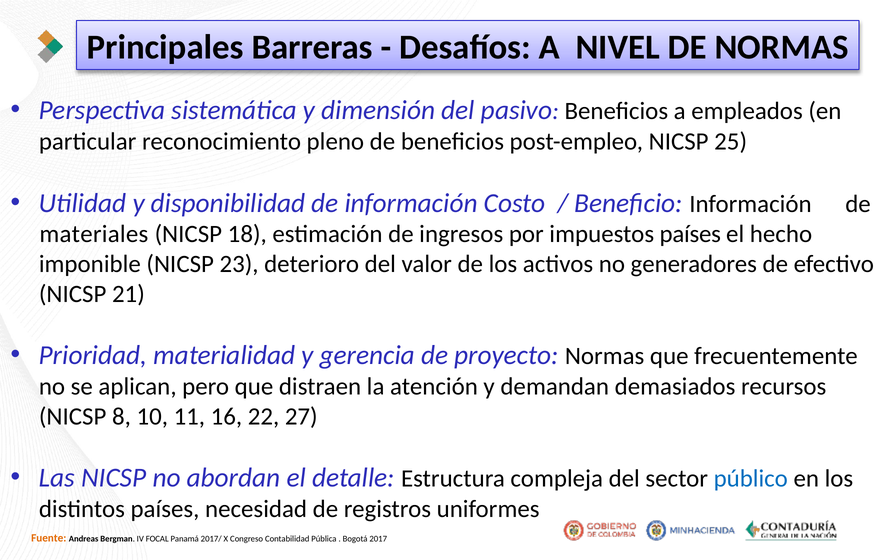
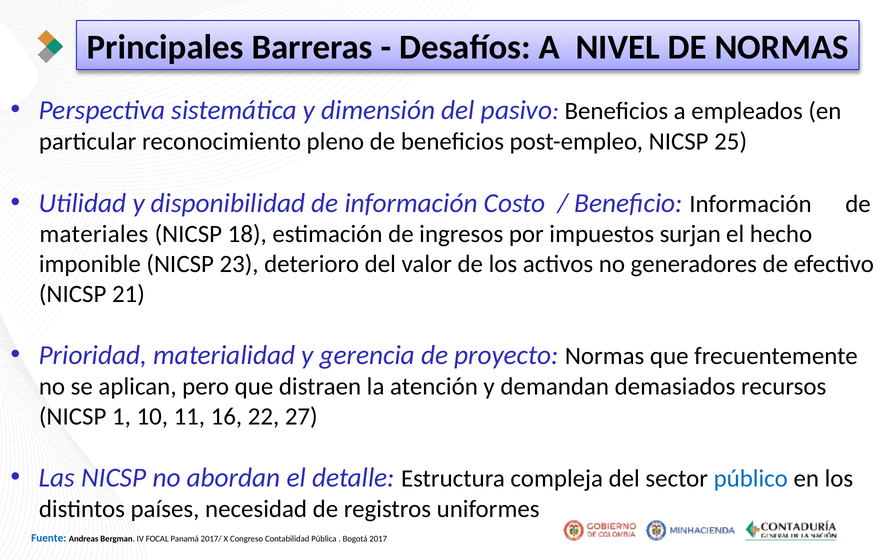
impuestos países: países -> surjan
8: 8 -> 1
Fuente colour: orange -> blue
